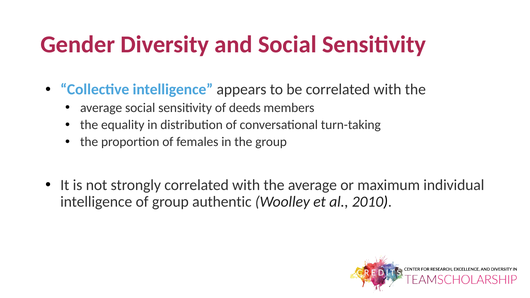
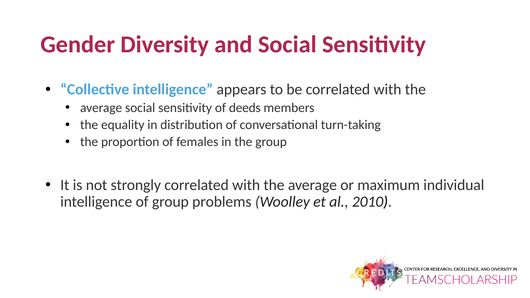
authentic: authentic -> problems
